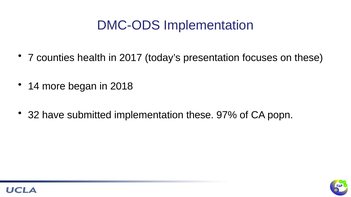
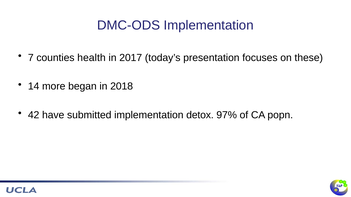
32: 32 -> 42
implementation these: these -> detox
